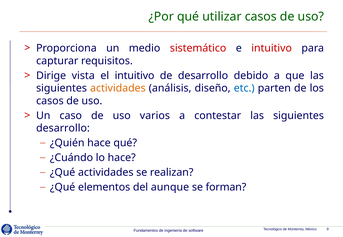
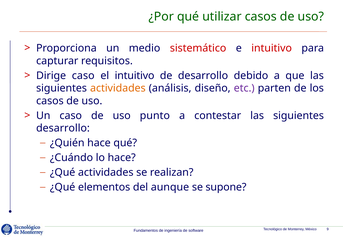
Dirige vista: vista -> caso
etc colour: blue -> purple
varios: varios -> punto
forman: forman -> supone
